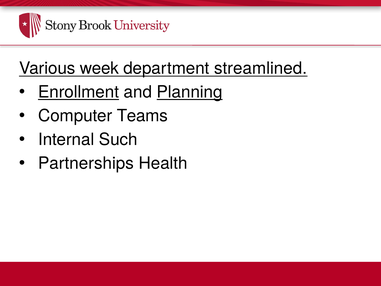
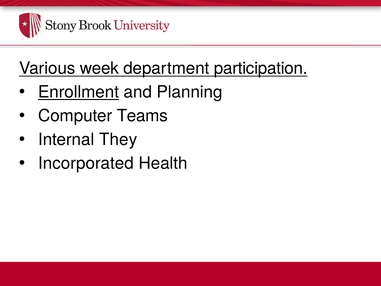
streamlined: streamlined -> participation
Planning underline: present -> none
Such: Such -> They
Partnerships: Partnerships -> Incorporated
